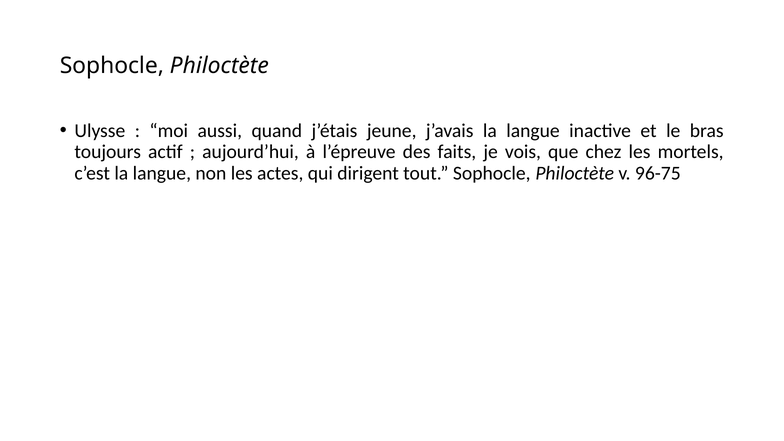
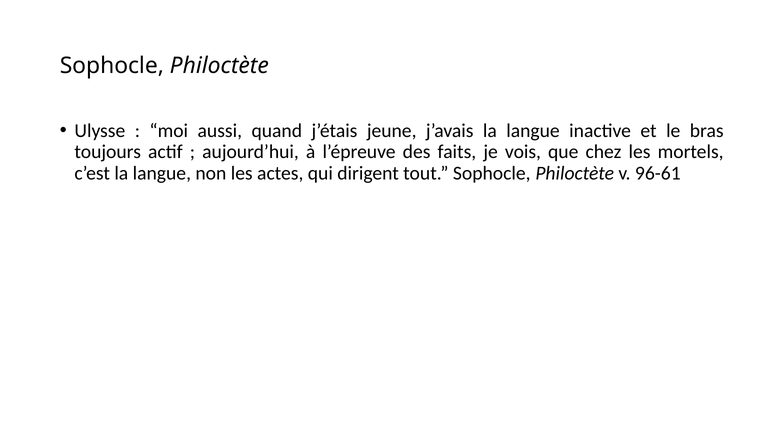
96-75: 96-75 -> 96-61
